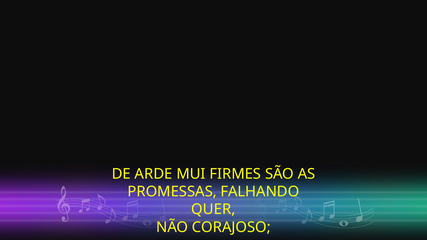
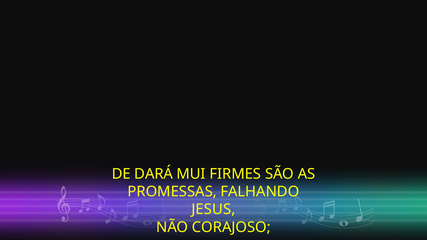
ARDE: ARDE -> DARÁ
QUER: QUER -> JESUS
